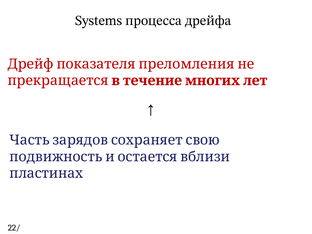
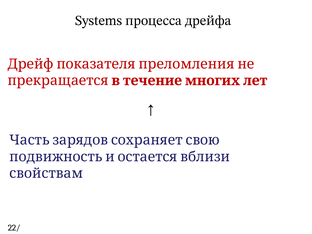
пластинах: пластинах -> свойствам
